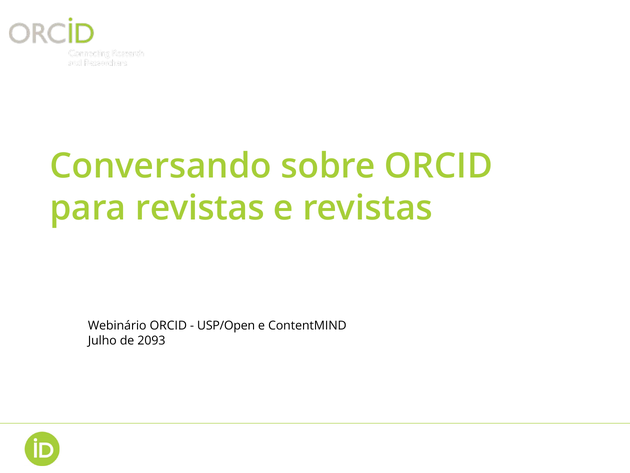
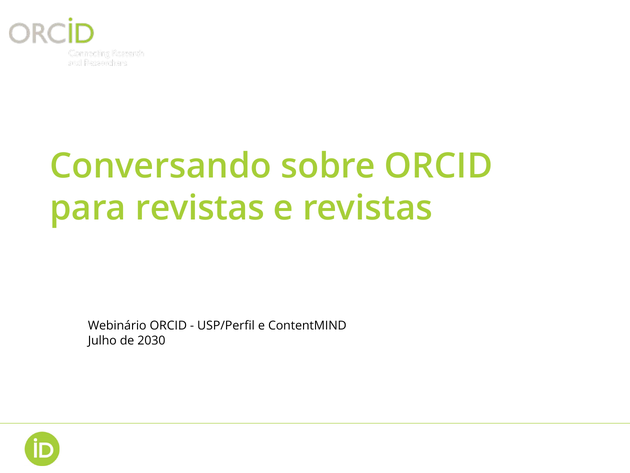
USP/Open: USP/Open -> USP/Perfil
2093: 2093 -> 2030
